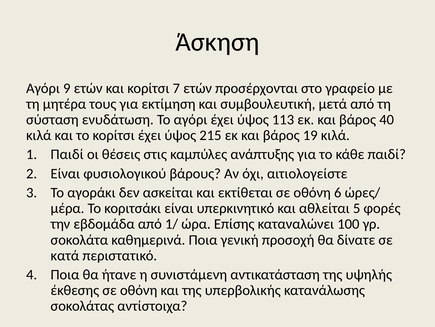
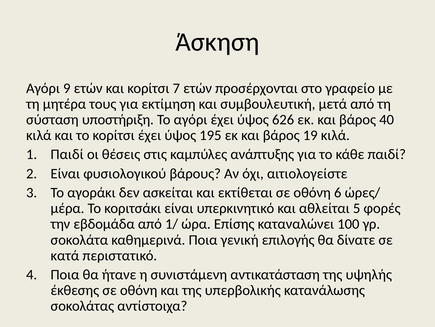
ενυδάτωση: ενυδάτωση -> υποστήριξη
113: 113 -> 626
215: 215 -> 195
προσοχή: προσοχή -> επιλογής
